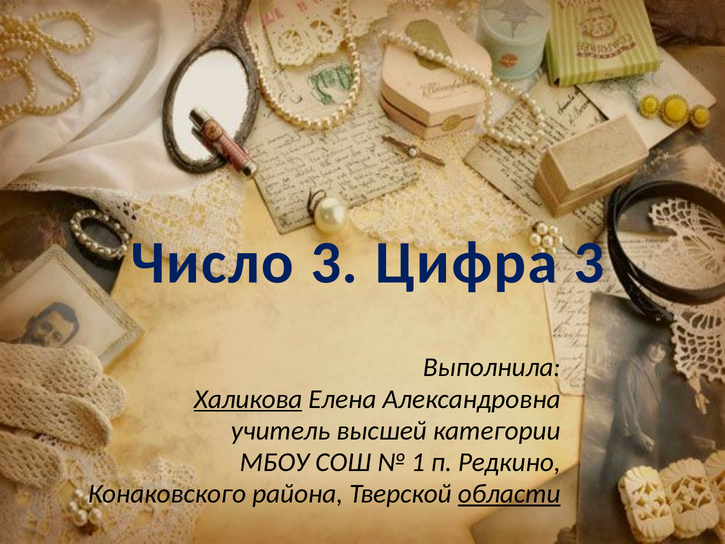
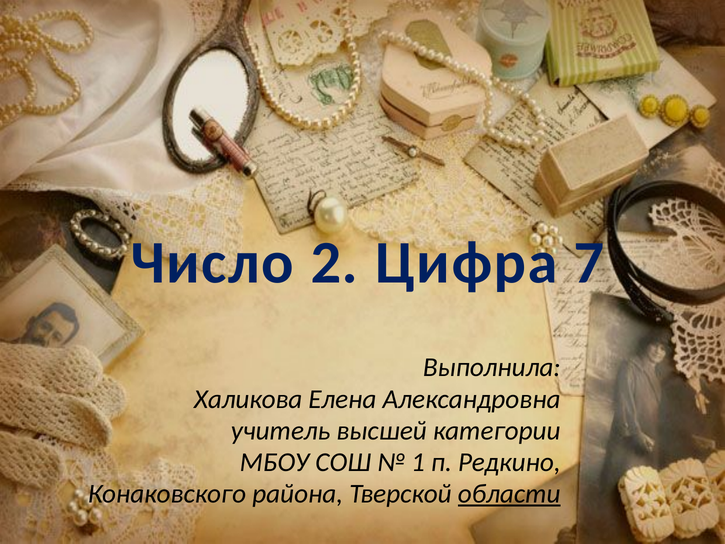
Число 3: 3 -> 2
Цифра 3: 3 -> 7
Халикова underline: present -> none
